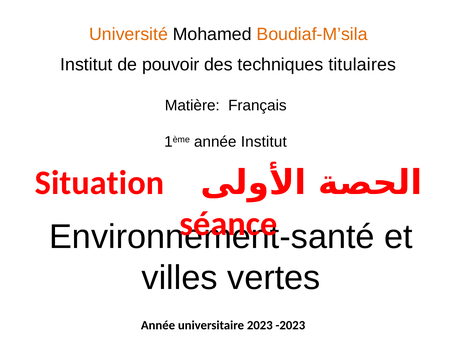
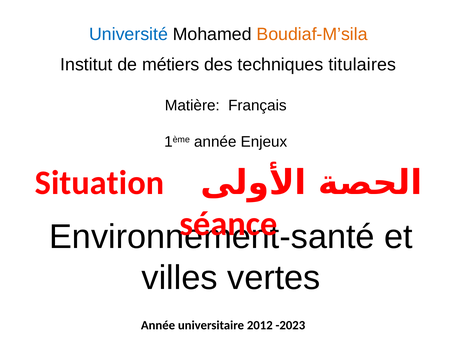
Université colour: orange -> blue
pouvoir: pouvoir -> métiers
année Institut: Institut -> Enjeux
2023: 2023 -> 2012
